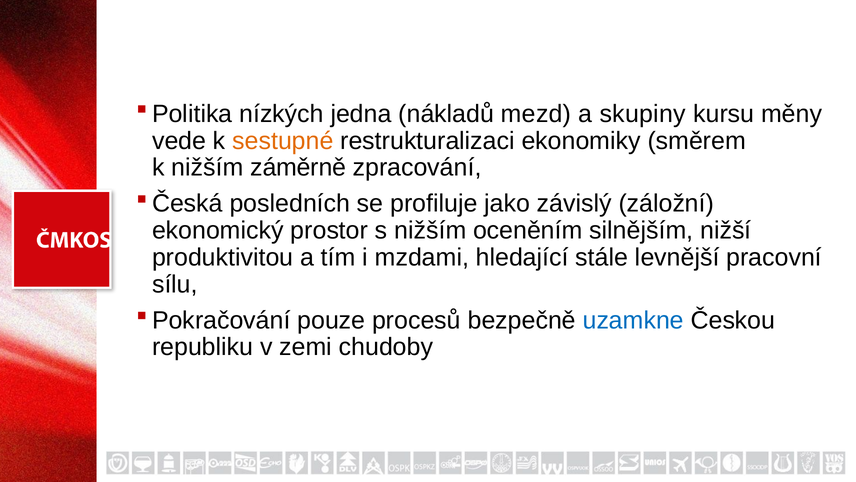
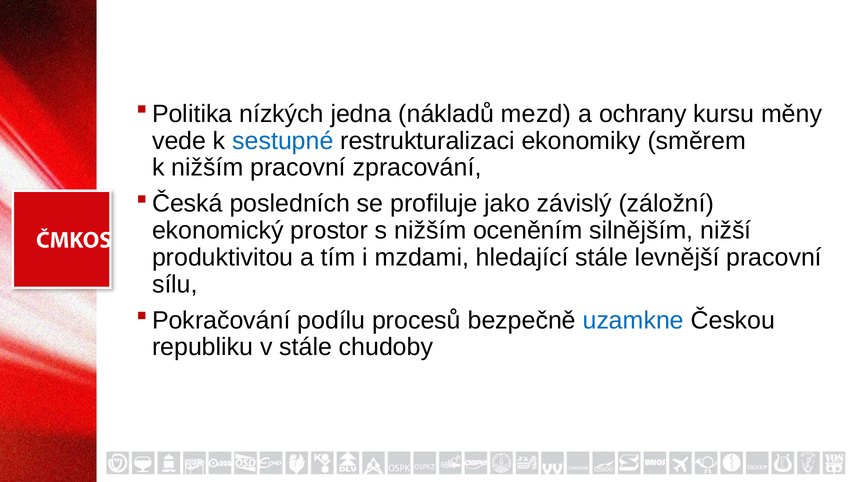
skupiny: skupiny -> ochrany
sestupné colour: orange -> blue
nižším záměrně: záměrně -> pracovní
pouze: pouze -> podílu
v zemi: zemi -> stále
